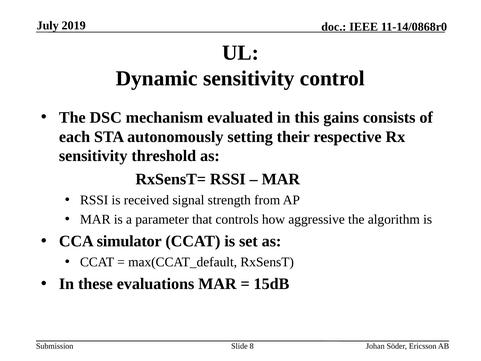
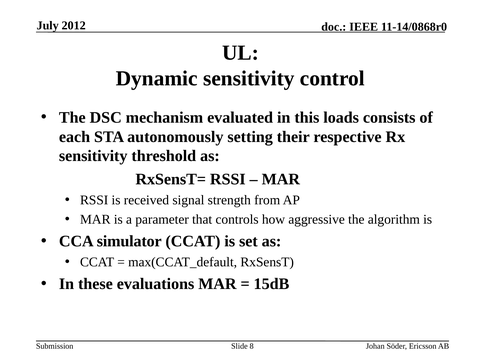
2019: 2019 -> 2012
gains: gains -> loads
